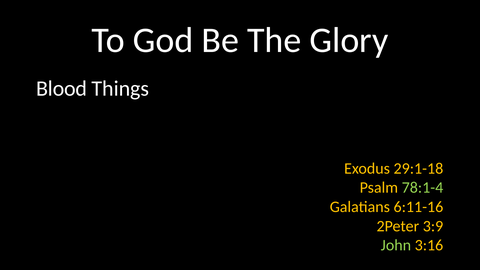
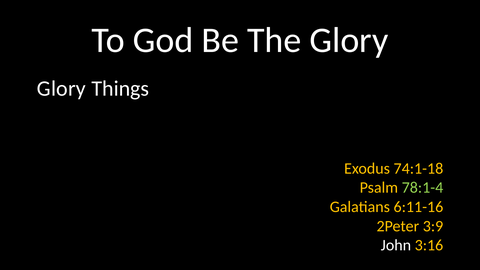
Blood at (62, 88): Blood -> Glory
29:1-18: 29:1-18 -> 74:1-18
John colour: light green -> white
